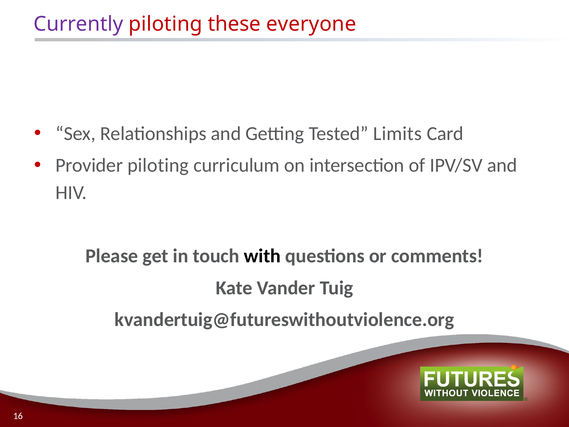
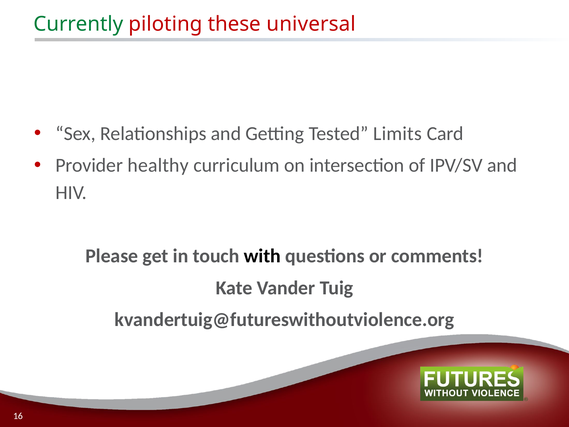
Currently colour: purple -> green
everyone: everyone -> universal
Provider piloting: piloting -> healthy
